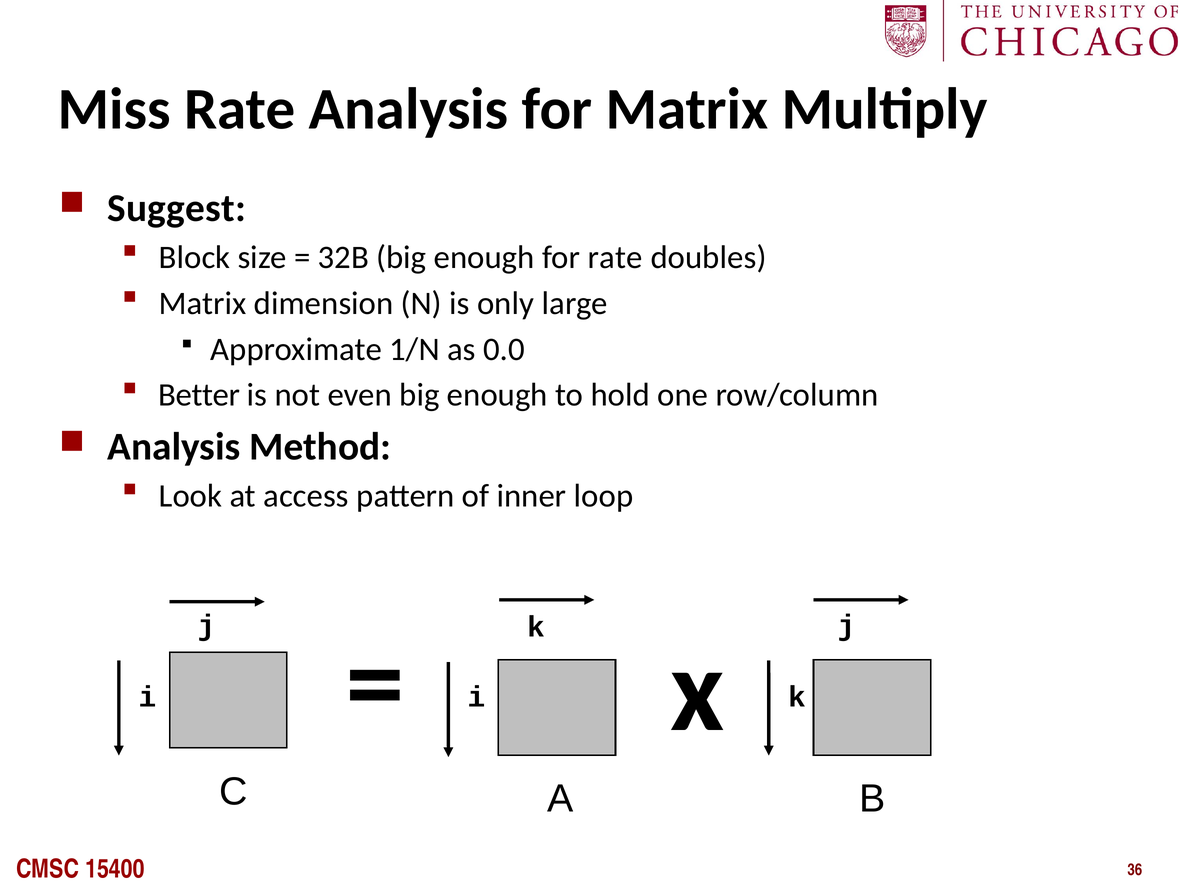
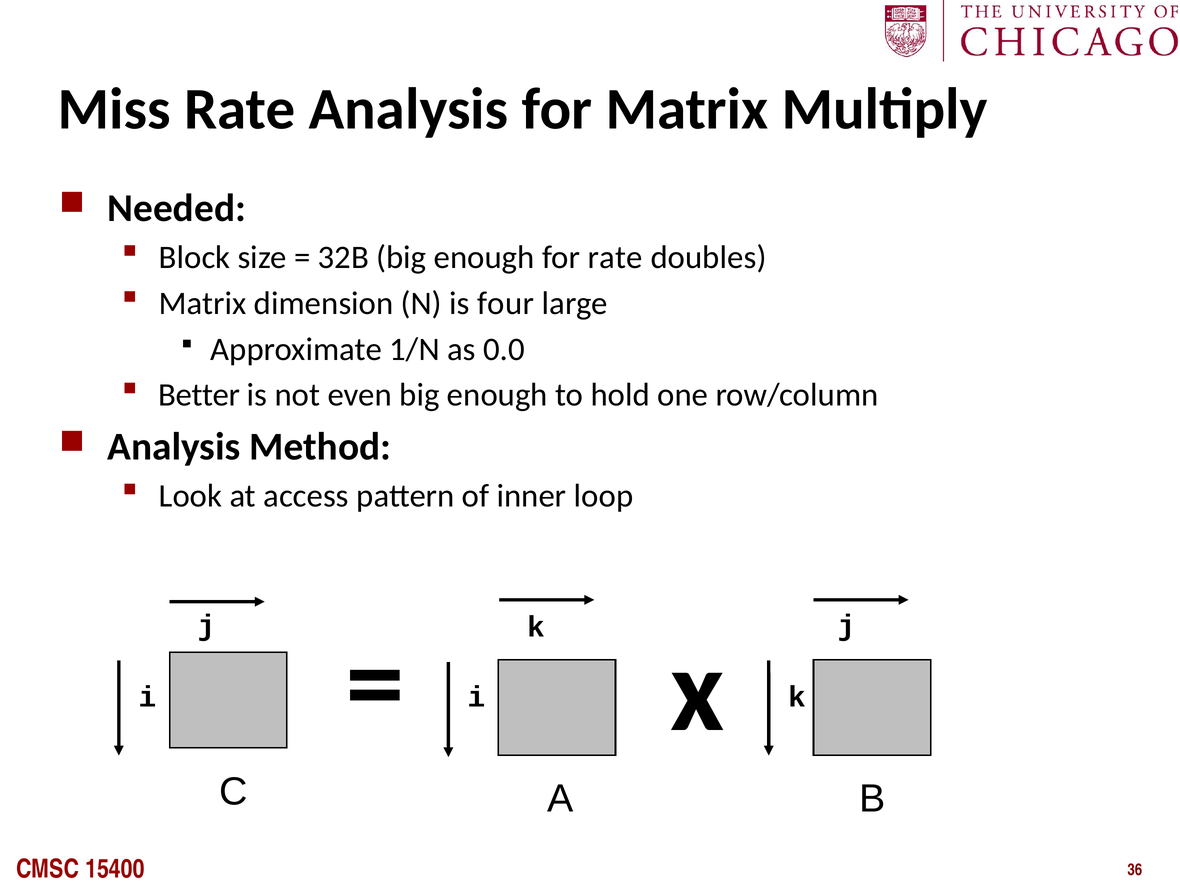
Suggest: Suggest -> Needed
only: only -> four
